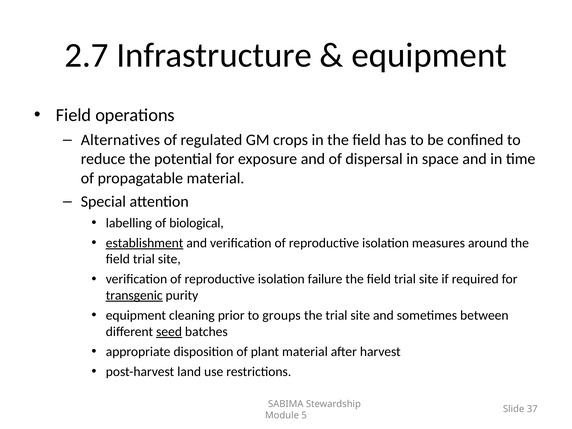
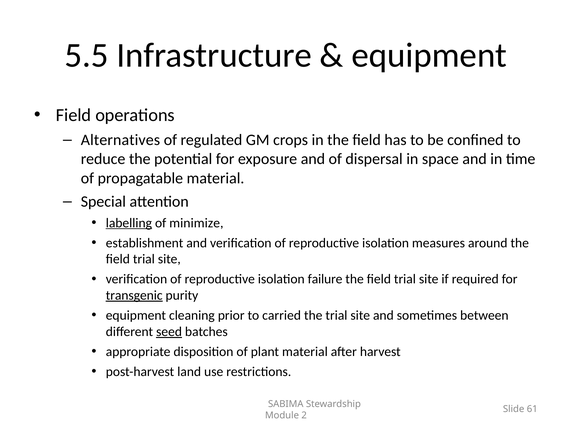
2.7: 2.7 -> 5.5
labelling underline: none -> present
biological: biological -> minimize
establishment underline: present -> none
groups: groups -> carried
37: 37 -> 61
5: 5 -> 2
